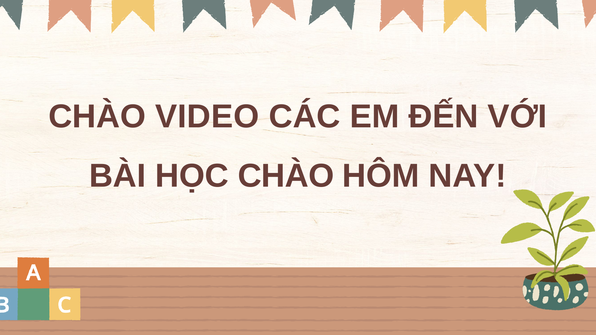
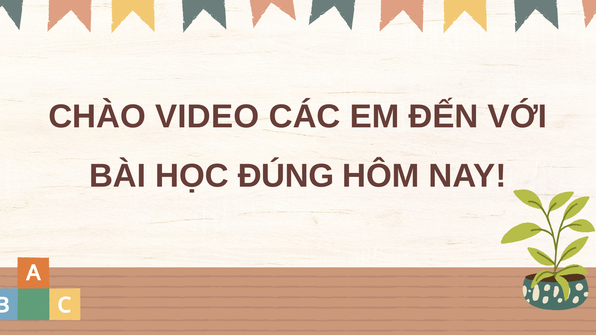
HỌC CHÀO: CHÀO -> ĐÚNG
